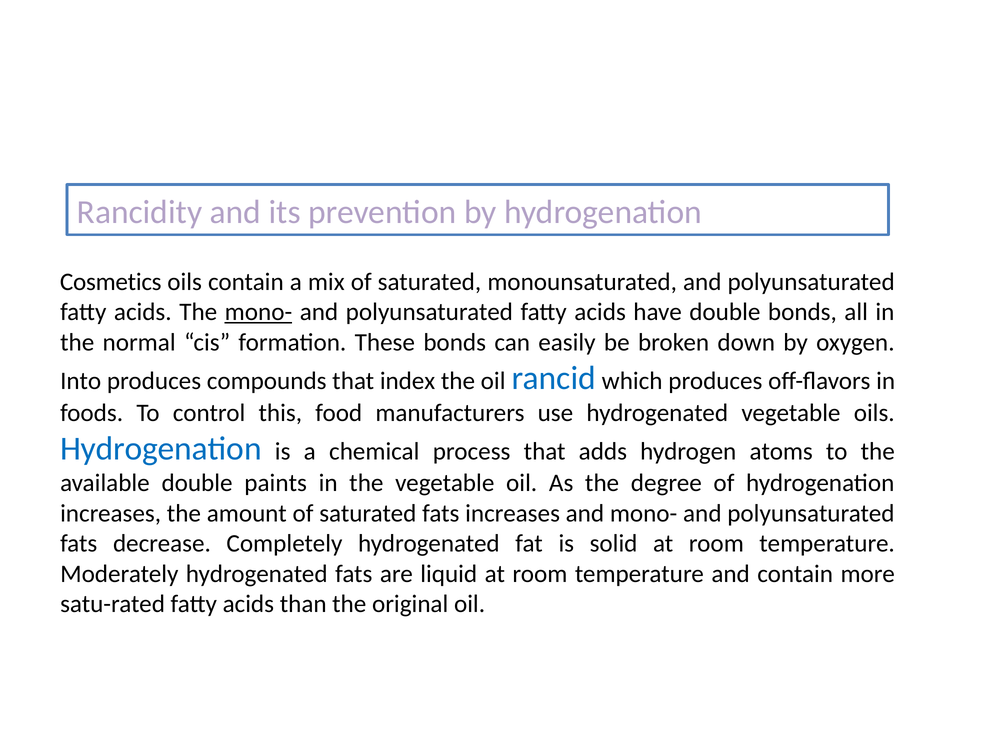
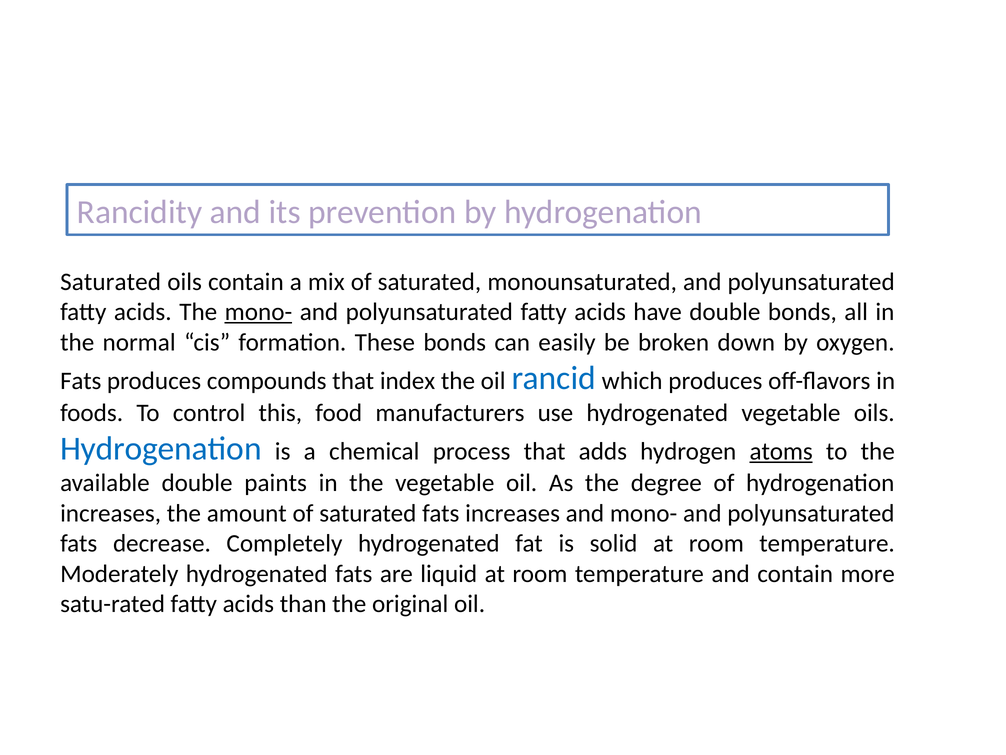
Cosmetics at (111, 282): Cosmetics -> Saturated
Into at (81, 381): Into -> Fats
atoms underline: none -> present
